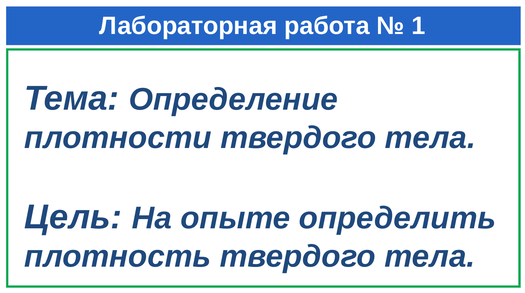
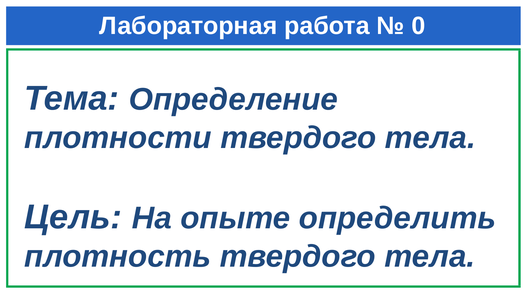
1: 1 -> 0
